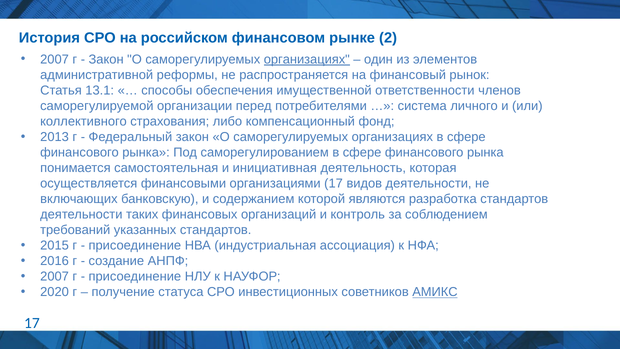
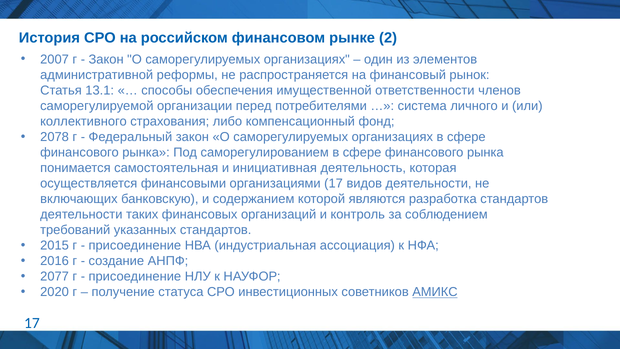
организациях at (307, 59) underline: present -> none
2013: 2013 -> 2078
2007 at (55, 276): 2007 -> 2077
